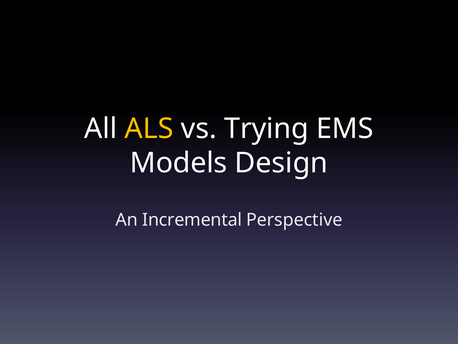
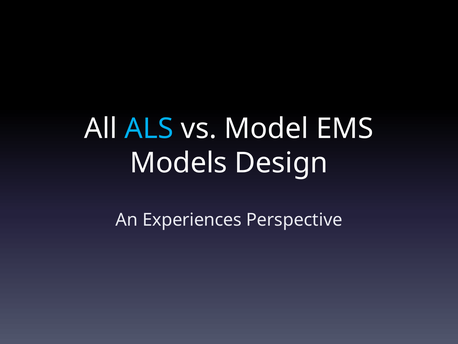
ALS colour: yellow -> light blue
Trying: Trying -> Model
Incremental: Incremental -> Experiences
